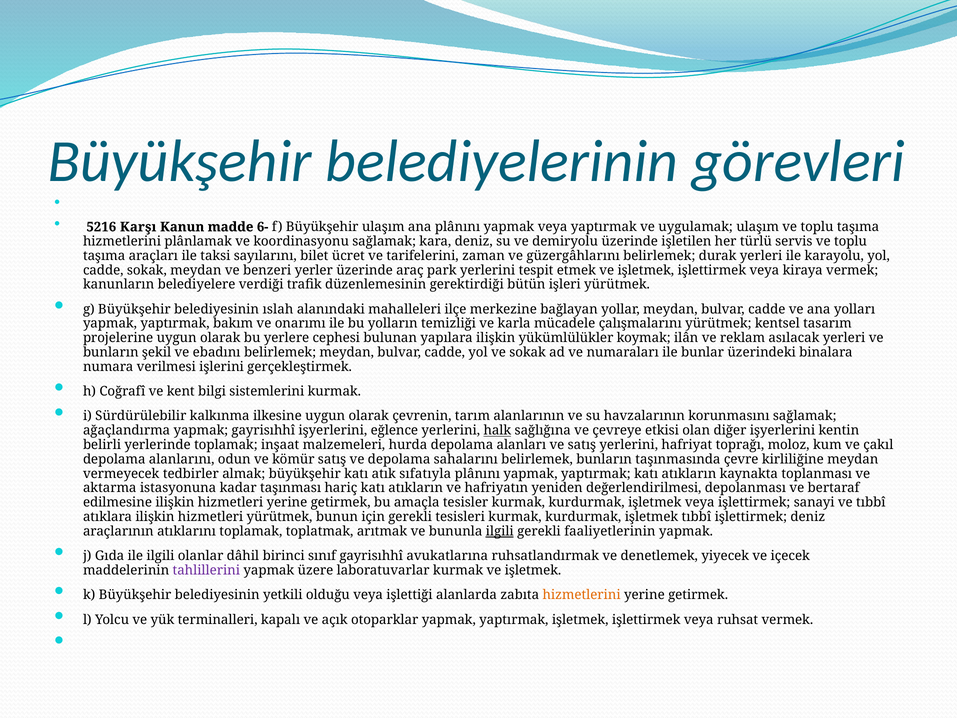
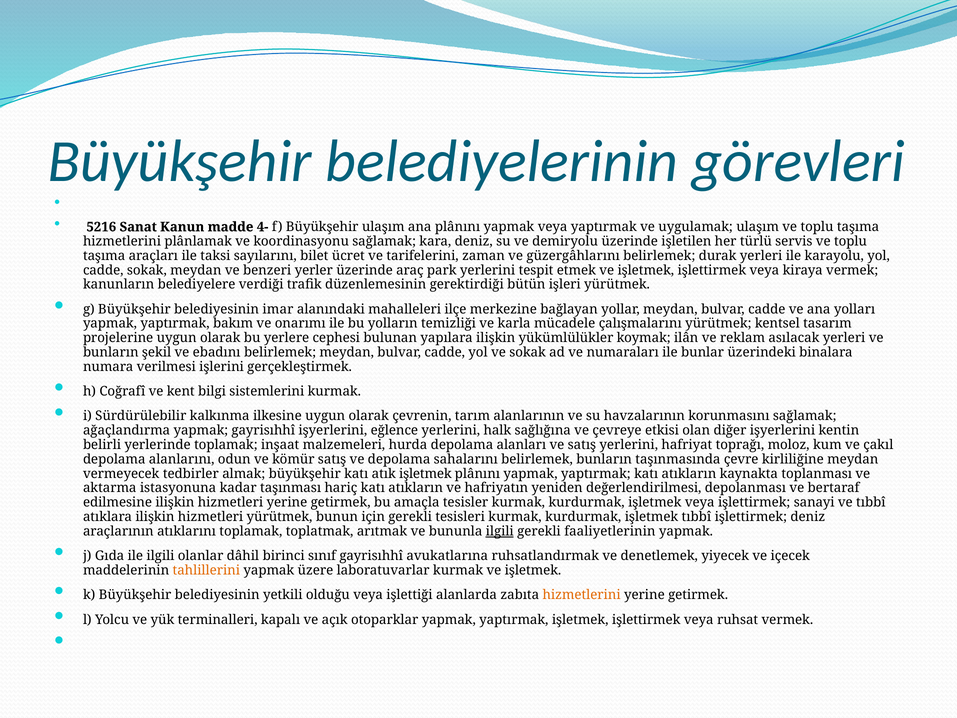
Karşı: Karşı -> Sanat
6-: 6- -> 4-
ıslah: ıslah -> imar
halk underline: present -> none
atık sıfatıyla: sıfatıyla -> işletmek
tahlillerini colour: purple -> orange
